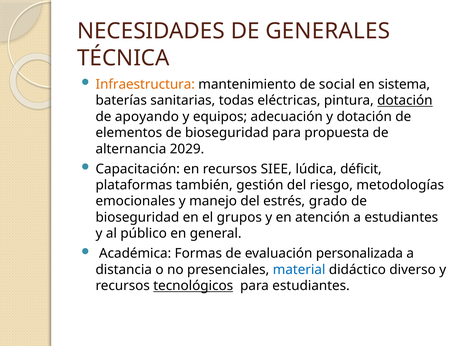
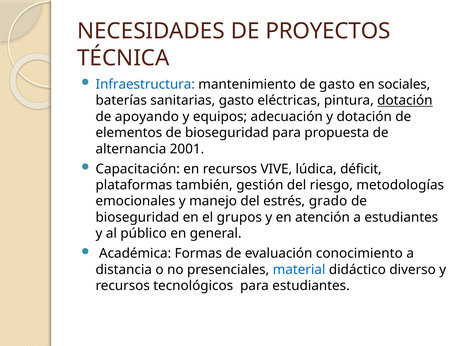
GENERALES: GENERALES -> PROYECTOS
Infraestructura colour: orange -> blue
de social: social -> gasto
sistema: sistema -> sociales
sanitarias todas: todas -> gasto
2029: 2029 -> 2001
SIEE: SIEE -> VIVE
personalizada: personalizada -> conocimiento
tecnológicos underline: present -> none
